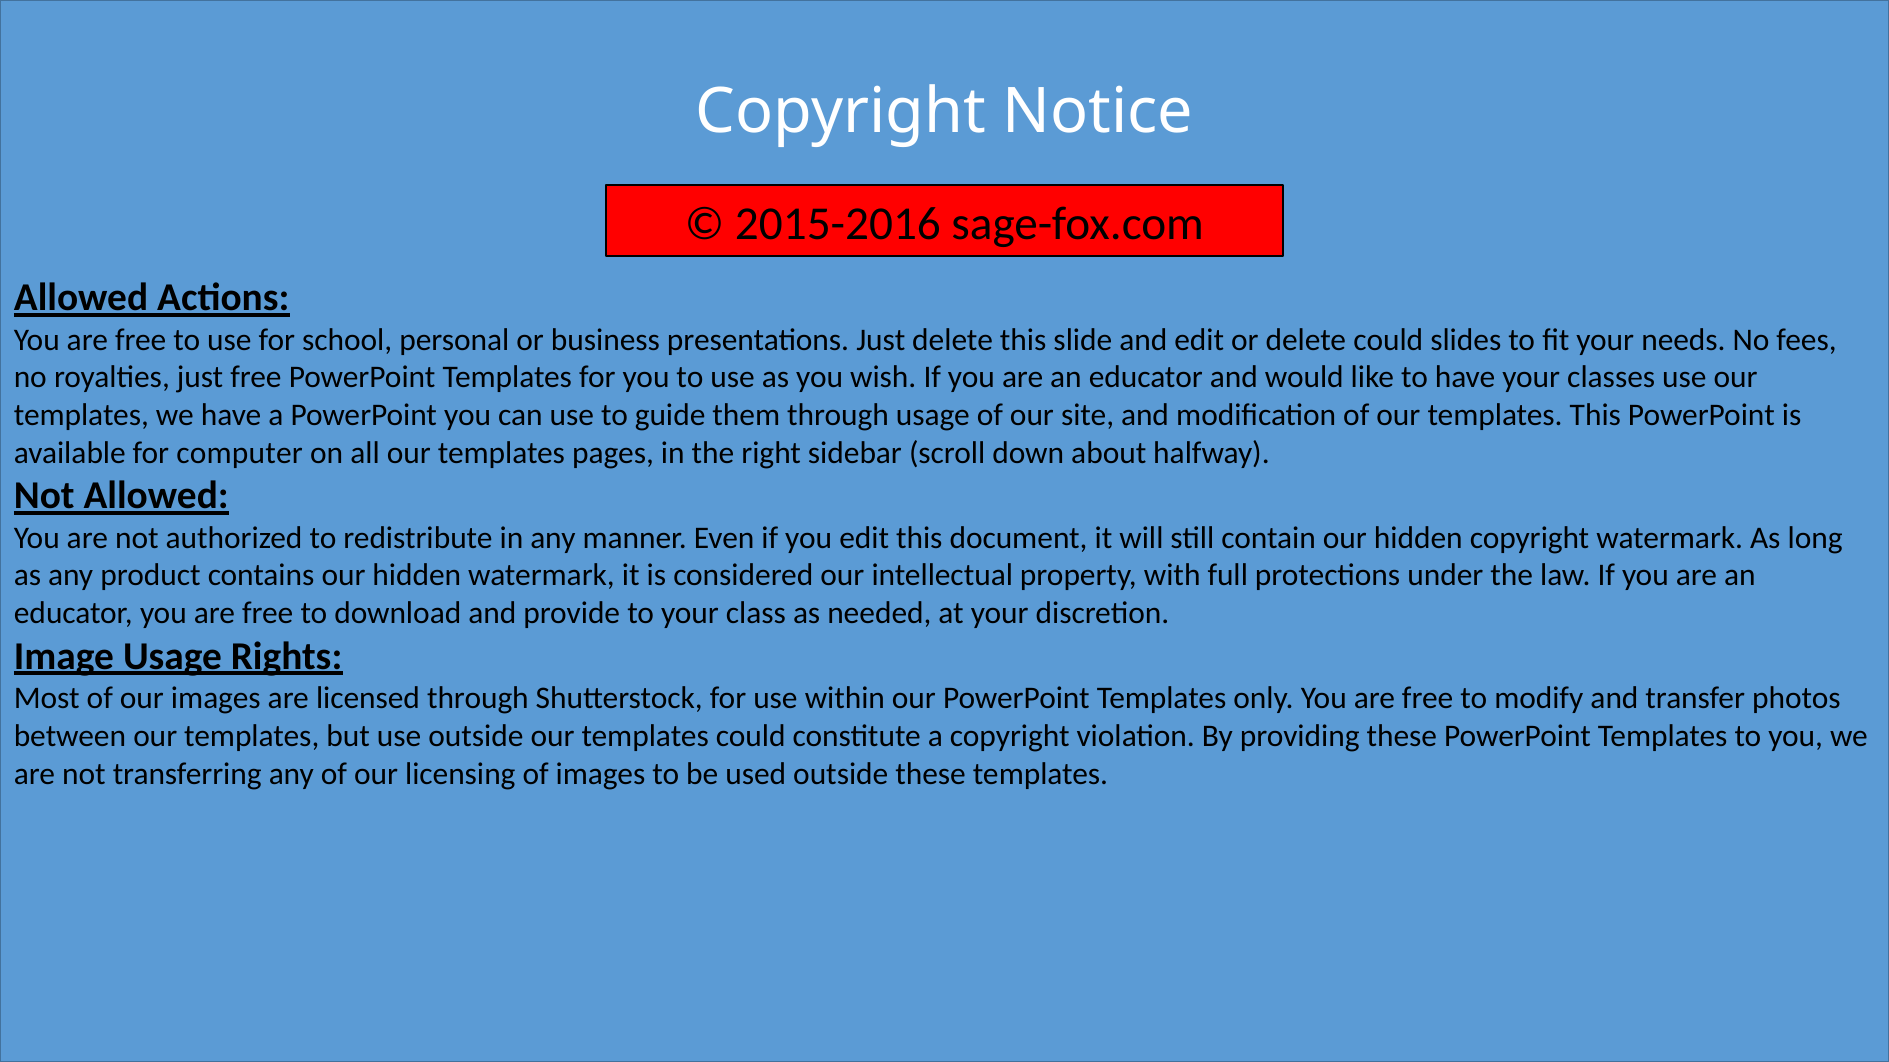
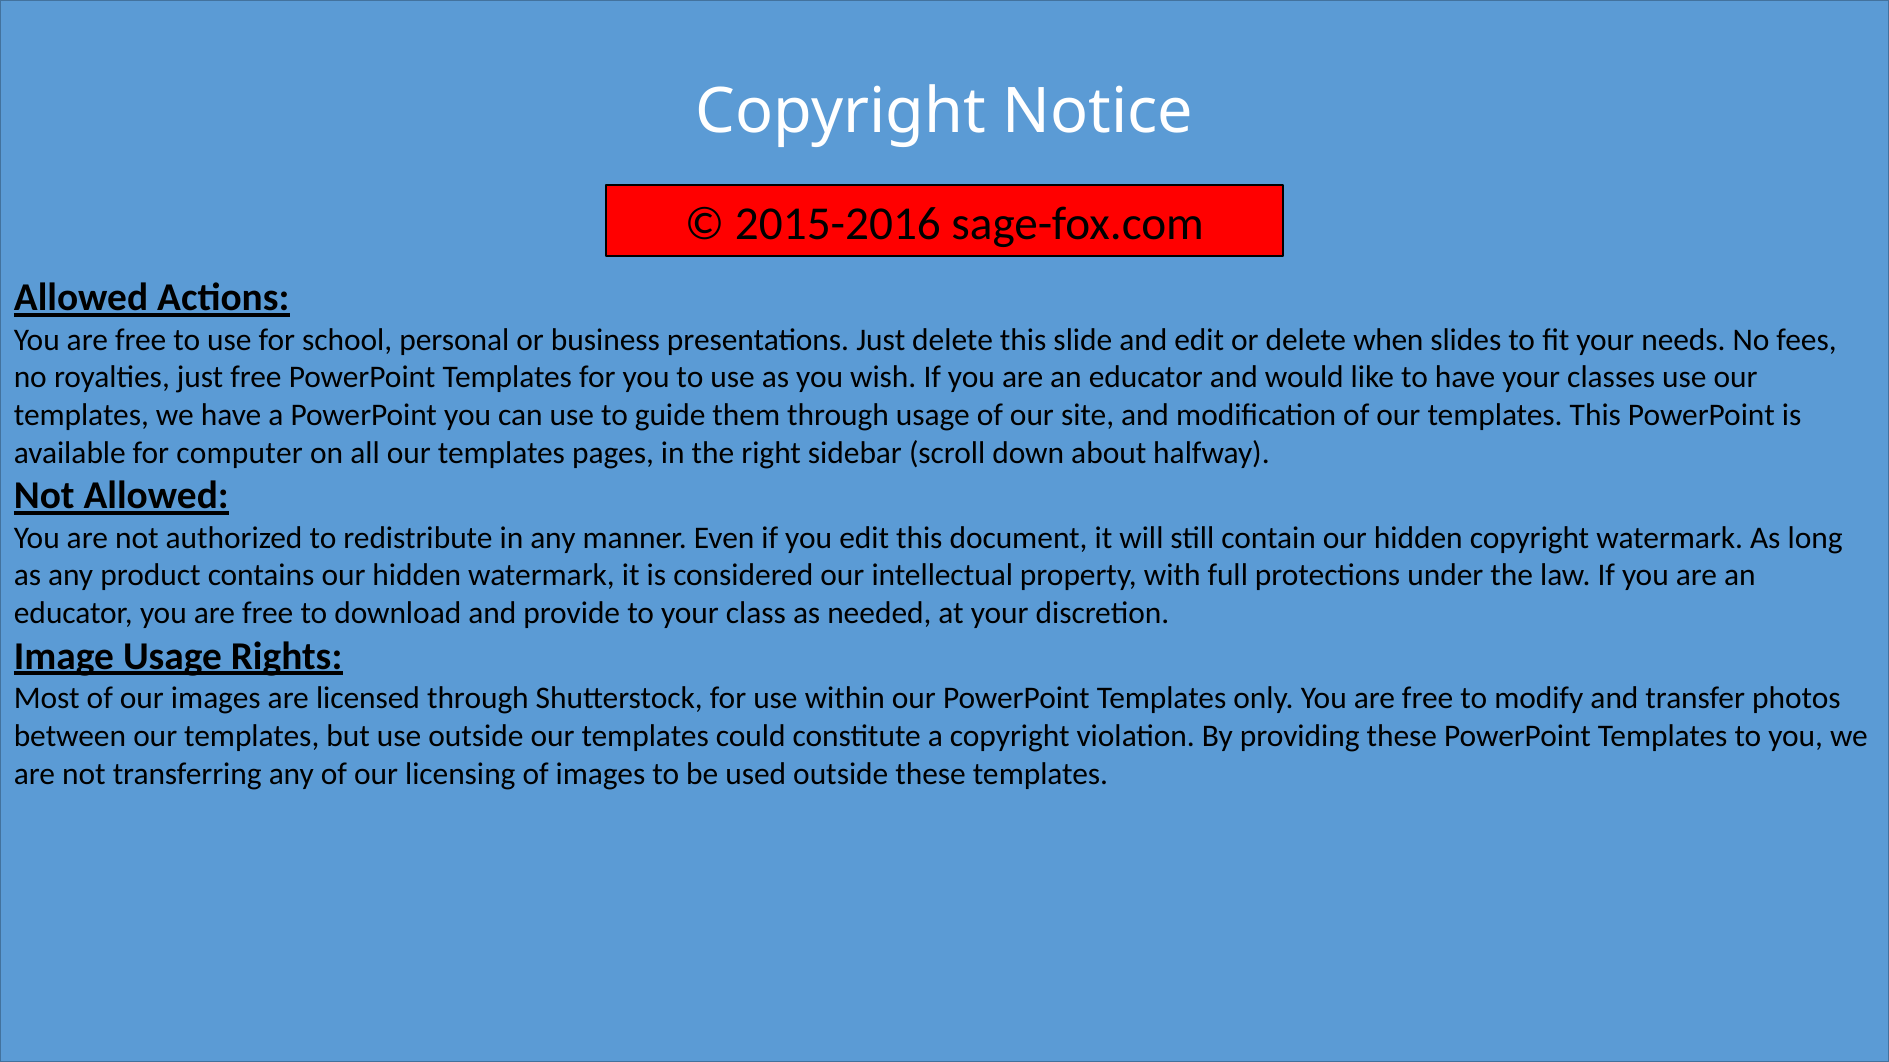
delete could: could -> when
